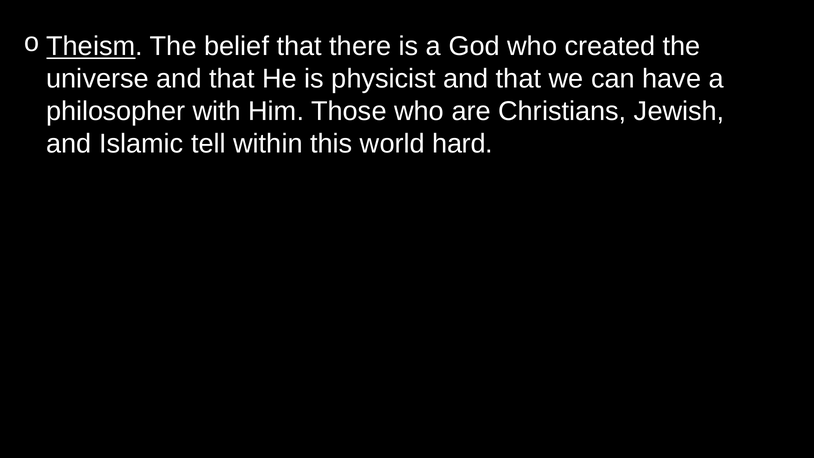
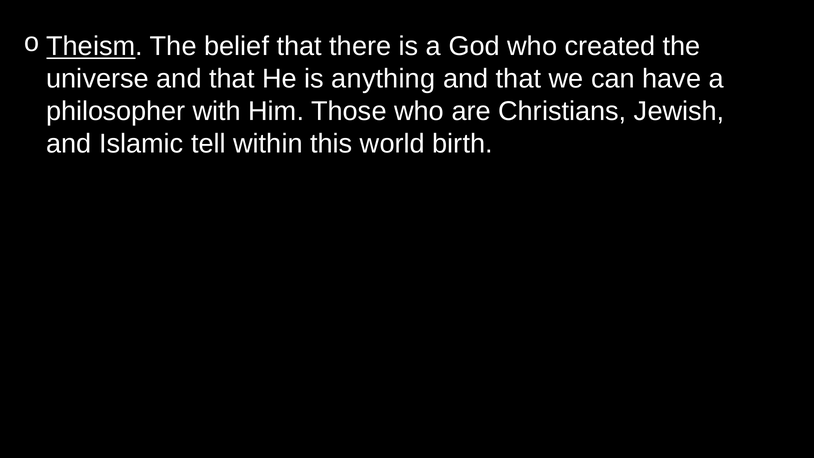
physicist: physicist -> anything
hard: hard -> birth
